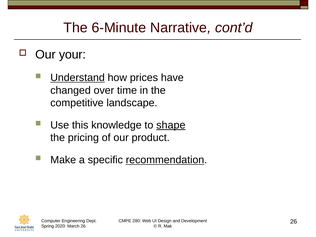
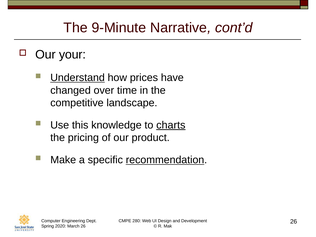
6-Minute: 6-Minute -> 9-Minute
shape: shape -> charts
